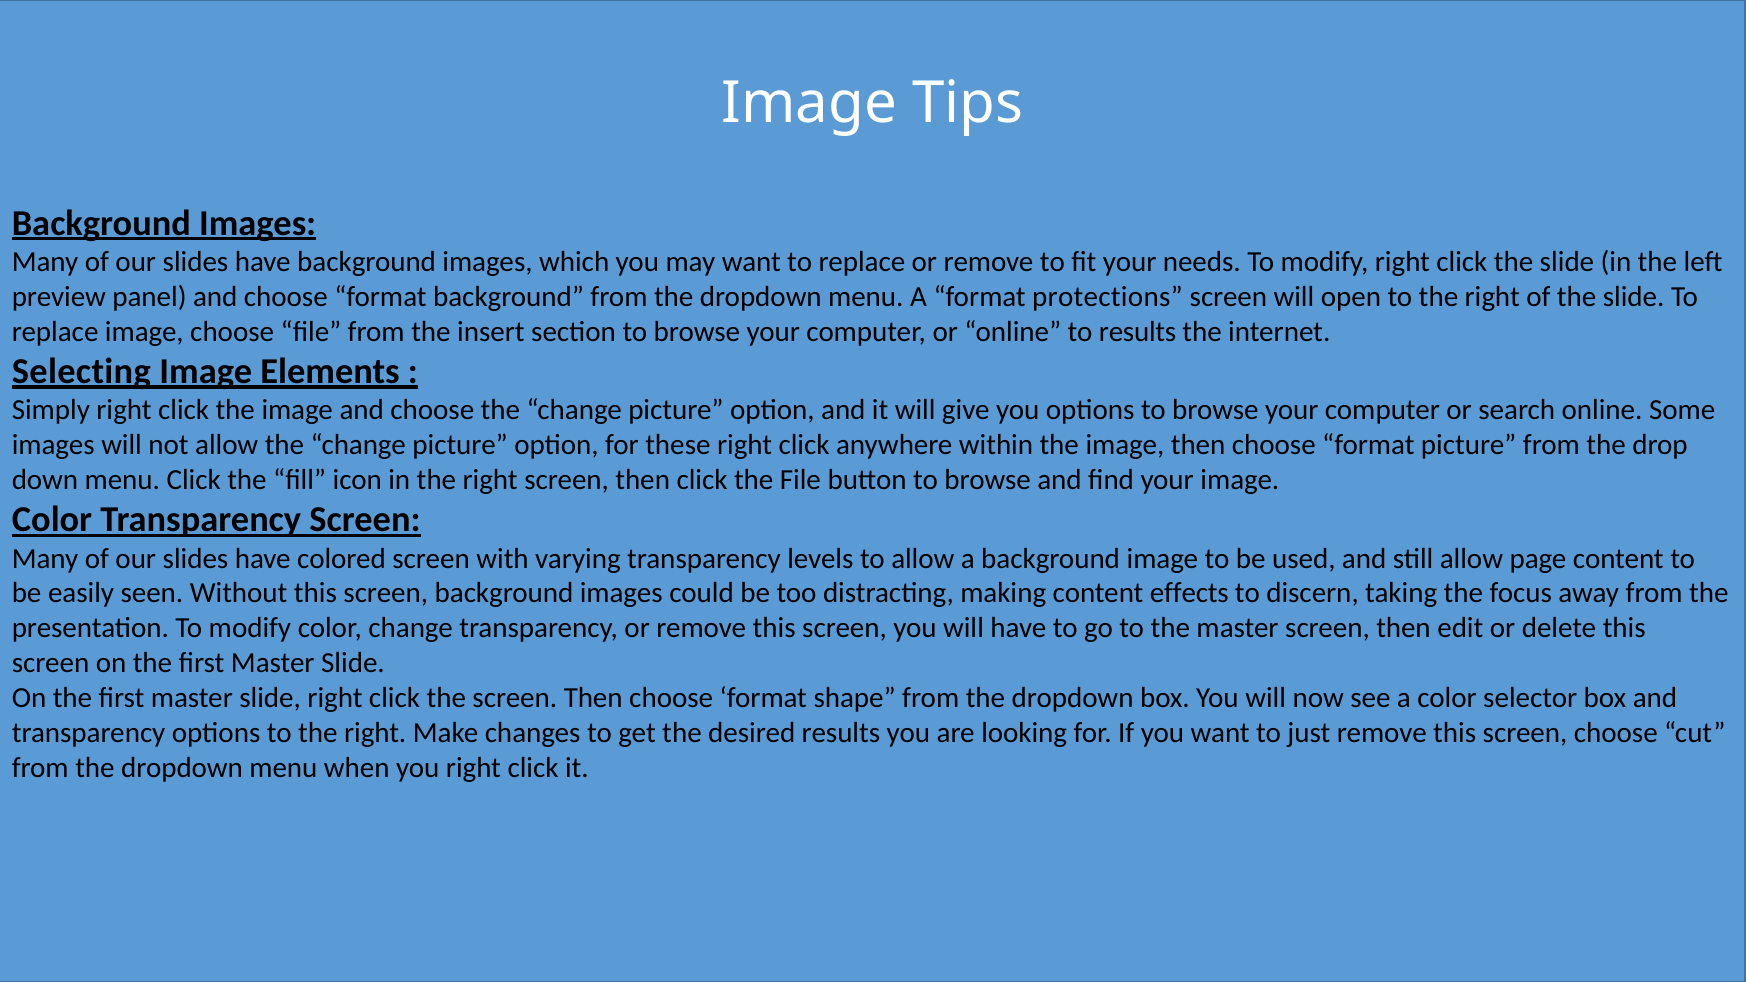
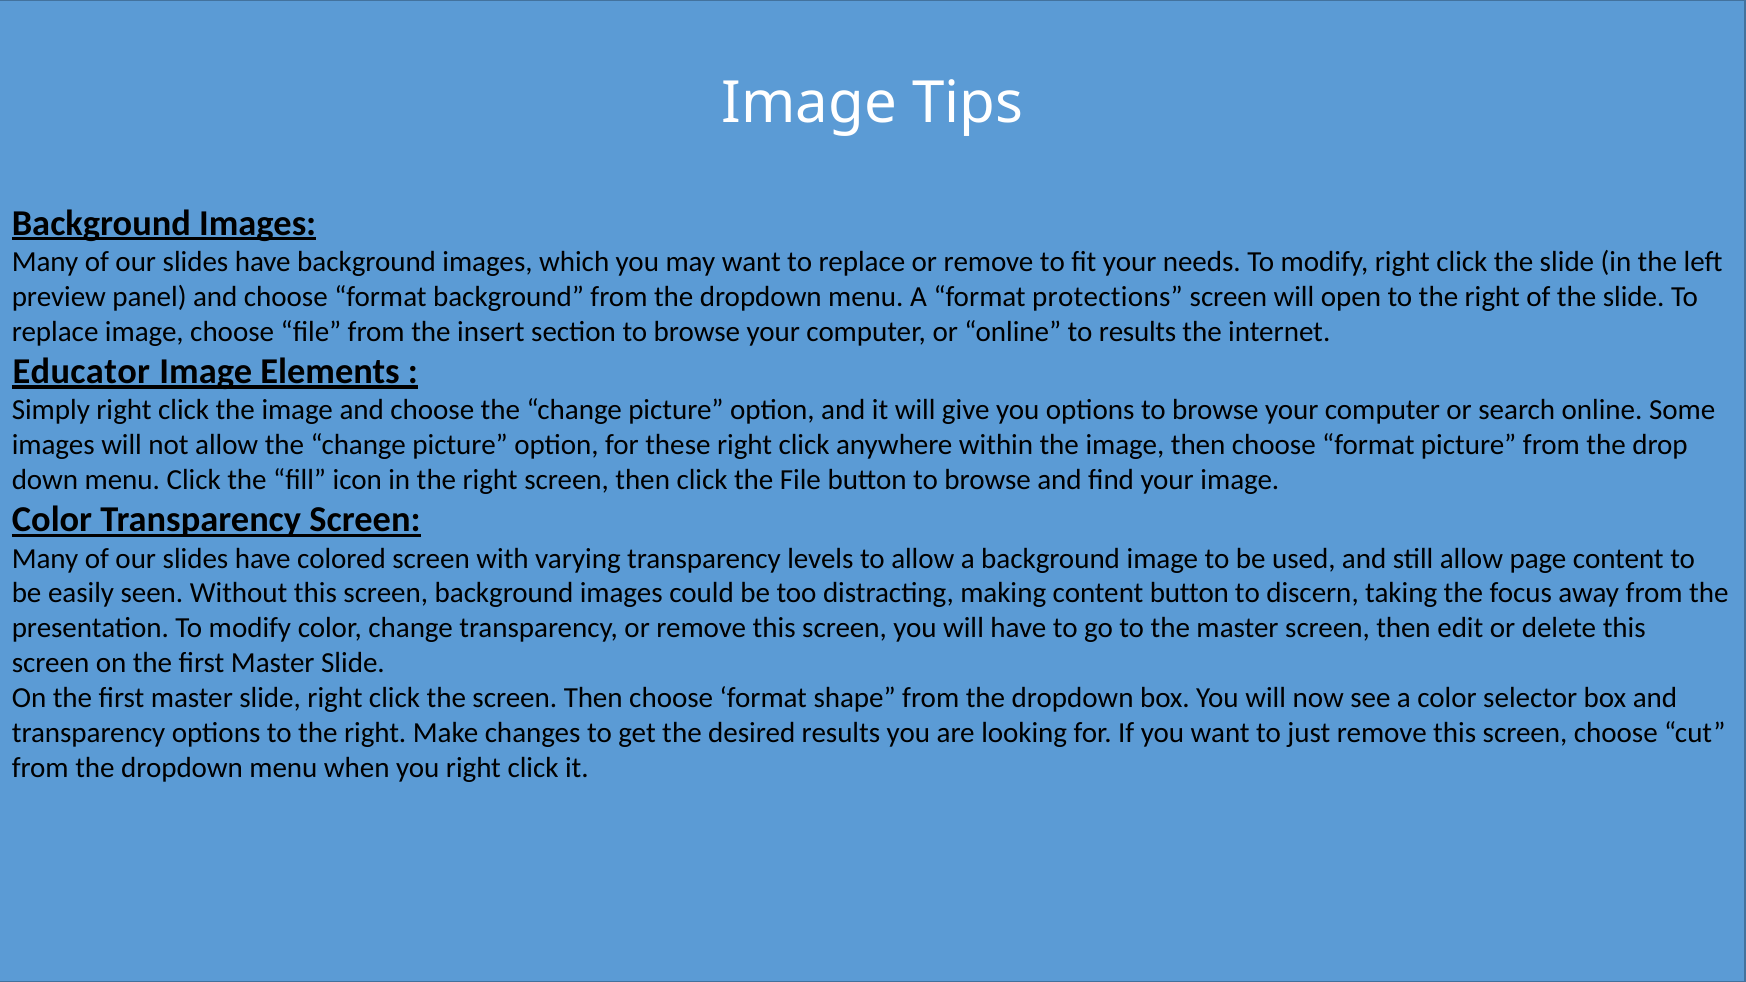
Selecting: Selecting -> Educator
content effects: effects -> button
